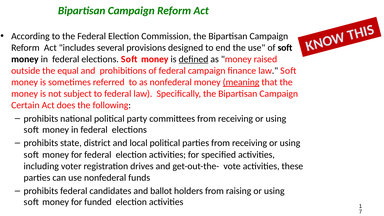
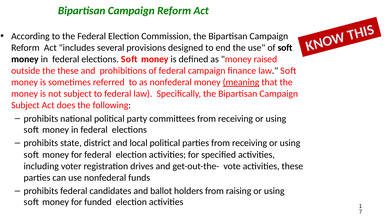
deﬁned underline: present -> none
the equal: equal -> these
Certain at (25, 105): Certain -> Subject
